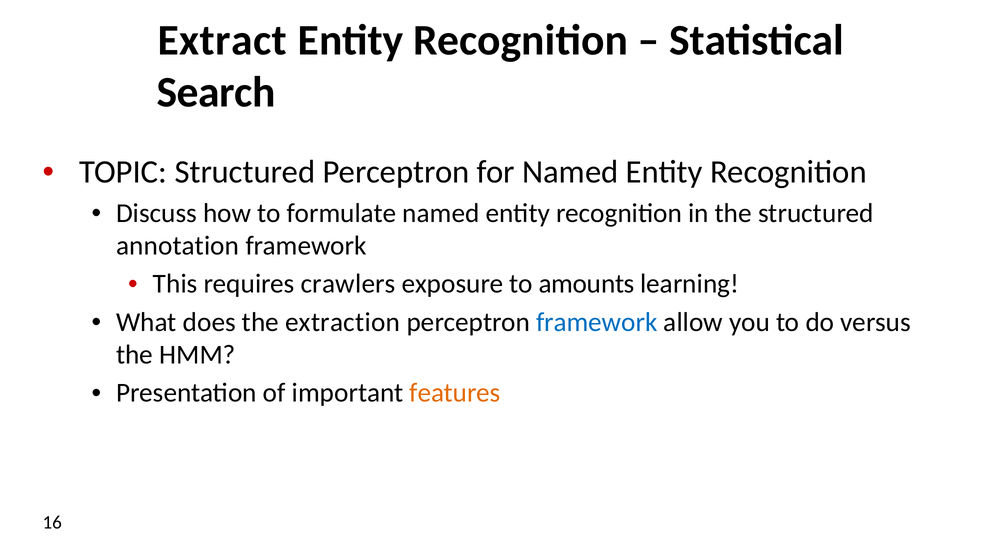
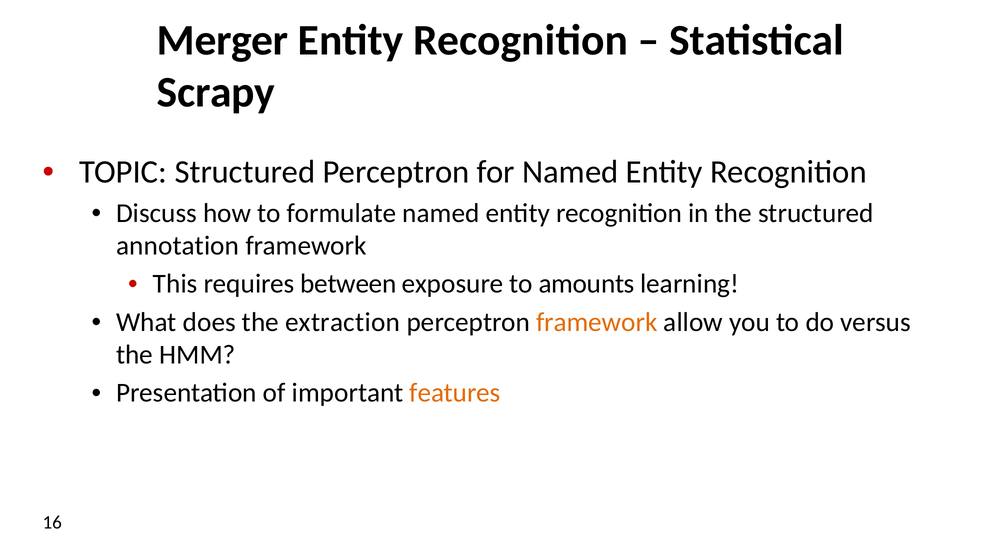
Extract: Extract -> Merger
Search: Search -> Scrapy
crawlers: crawlers -> between
framework at (597, 322) colour: blue -> orange
